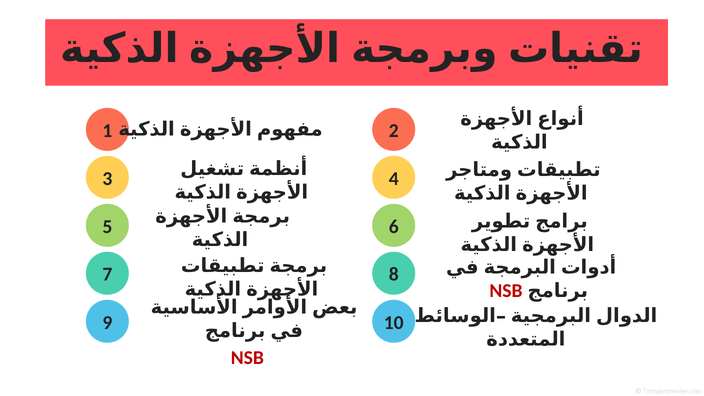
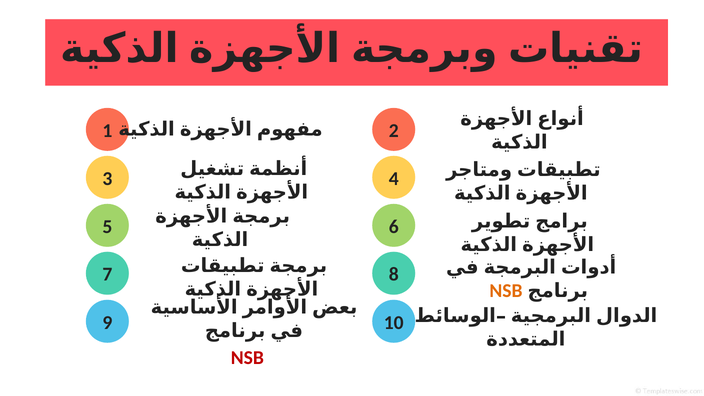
NSB at (506, 291) colour: red -> orange
